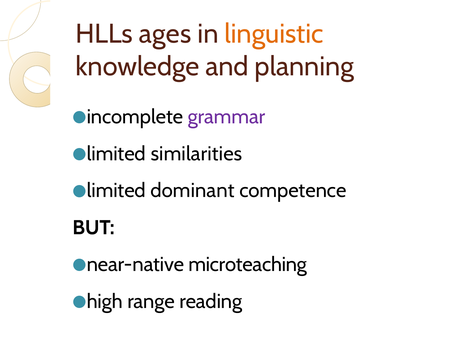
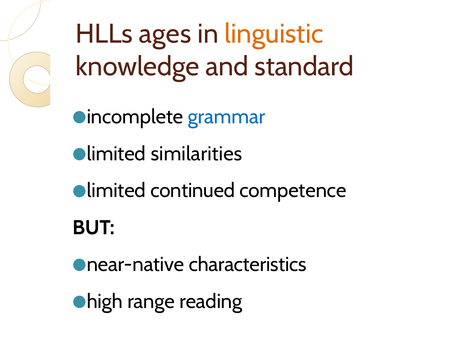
planning: planning -> standard
grammar colour: purple -> blue
dominant: dominant -> continued
microteaching: microteaching -> characteristics
